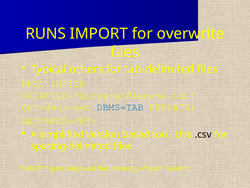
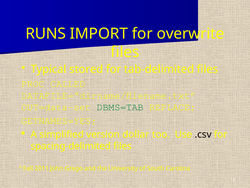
others: others -> stored
INFILE: INFILE -> CALLED
DBMS=TAB colour: blue -> green
based: based -> dollar
